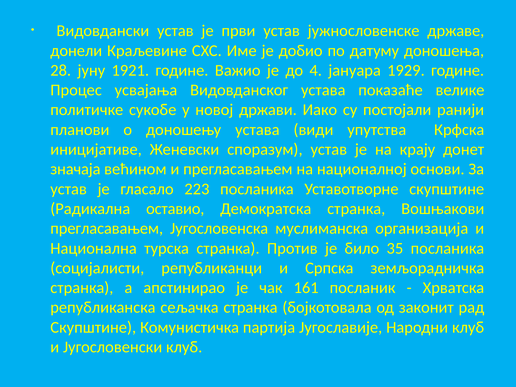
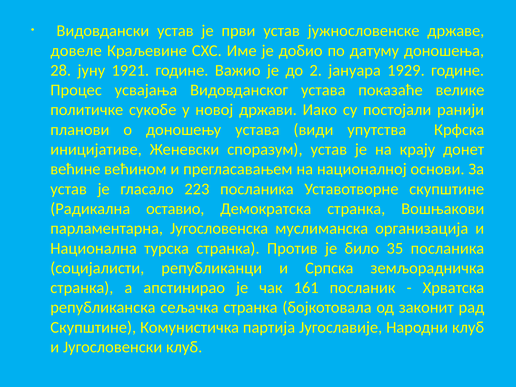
донели: донели -> довеле
4: 4 -> 2
значаја: значаја -> већине
прегласавањем at (107, 228): прегласавањем -> парламентарна
